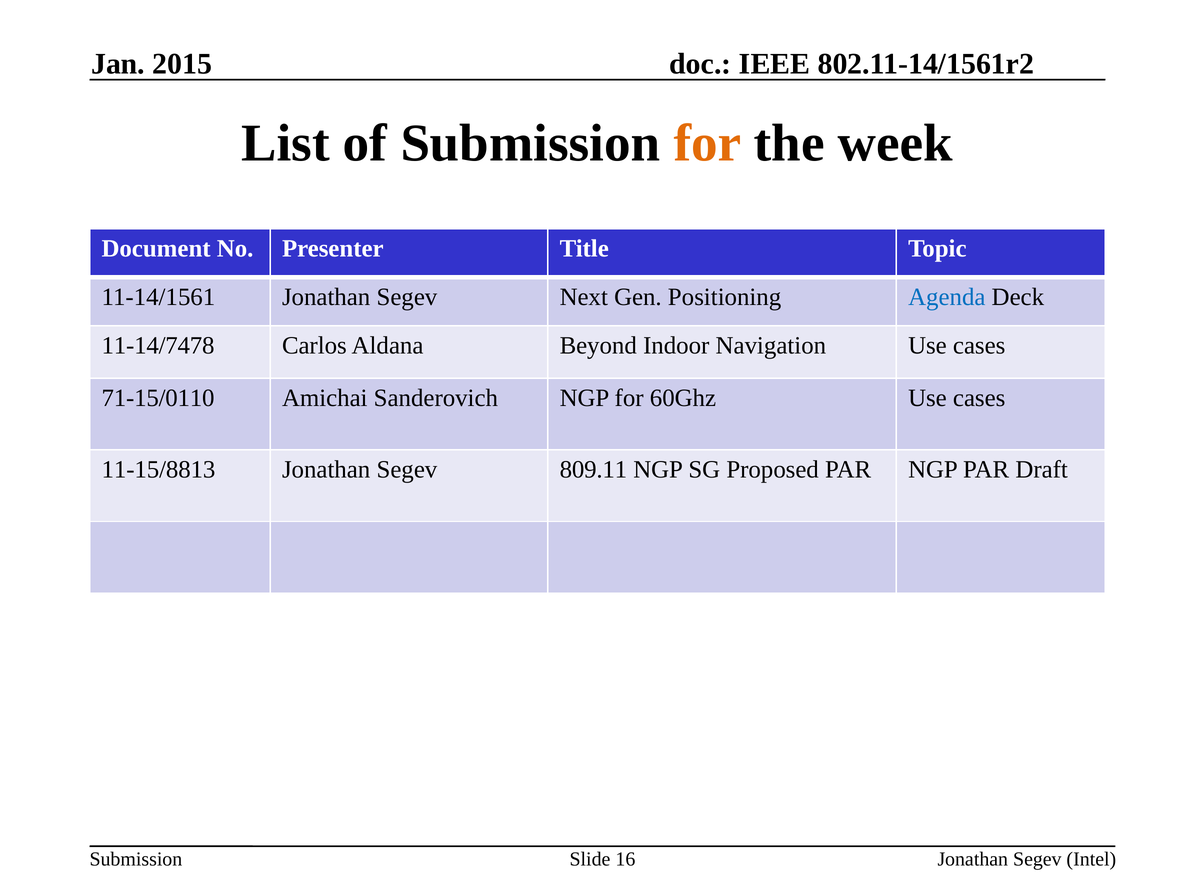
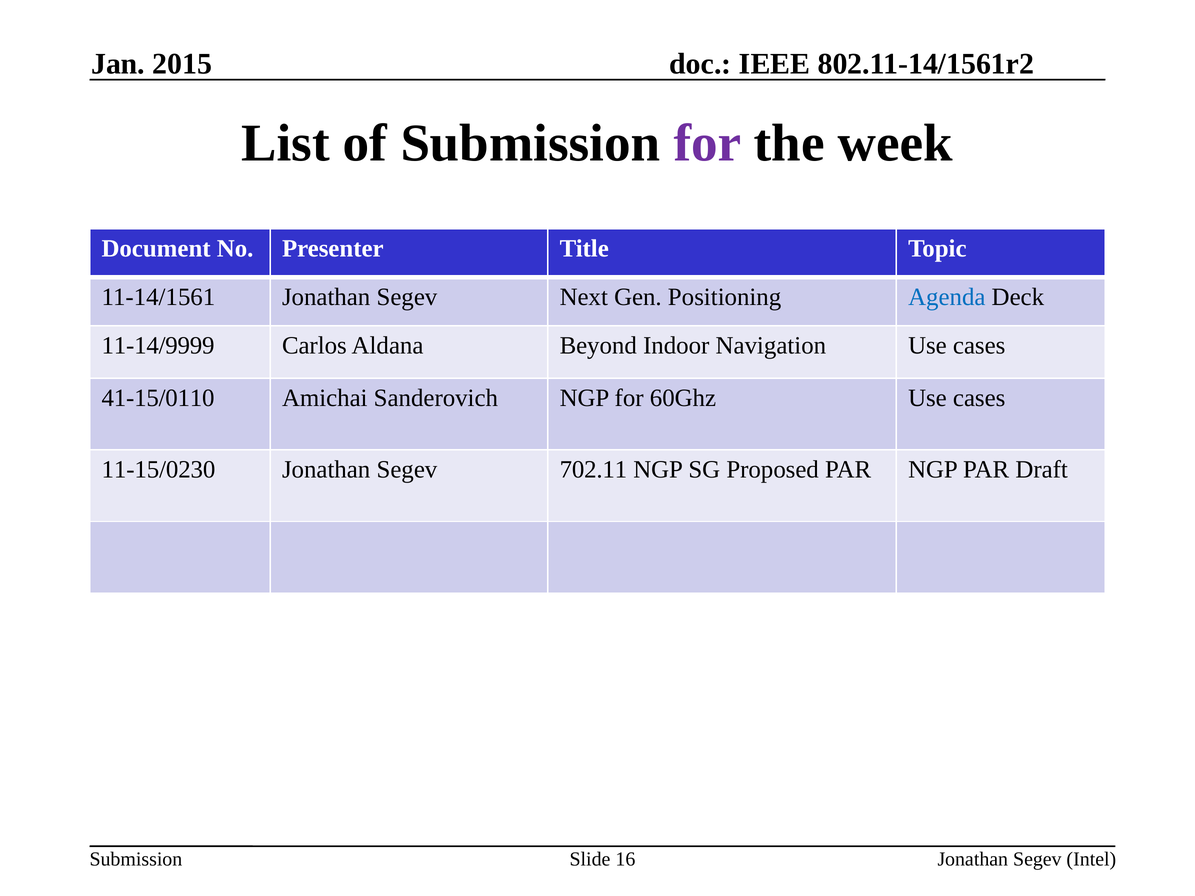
for at (707, 143) colour: orange -> purple
11-14/7478: 11-14/7478 -> 11-14/9999
71-15/0110: 71-15/0110 -> 41-15/0110
11-15/8813: 11-15/8813 -> 11-15/0230
809.11: 809.11 -> 702.11
